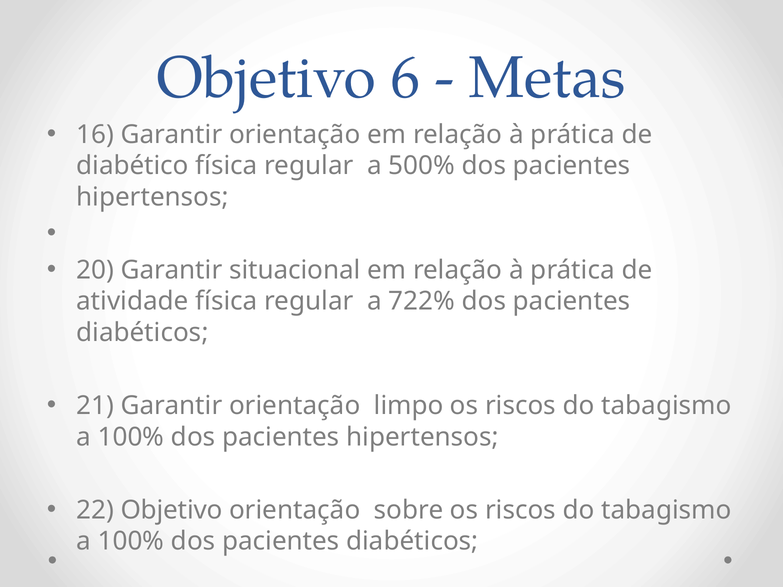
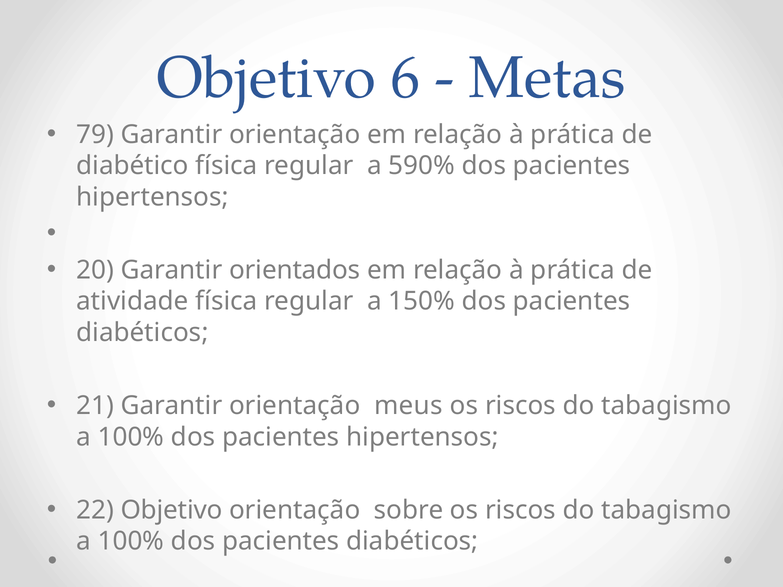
16: 16 -> 79
500%: 500% -> 590%
situacional: situacional -> orientados
722%: 722% -> 150%
limpo: limpo -> meus
